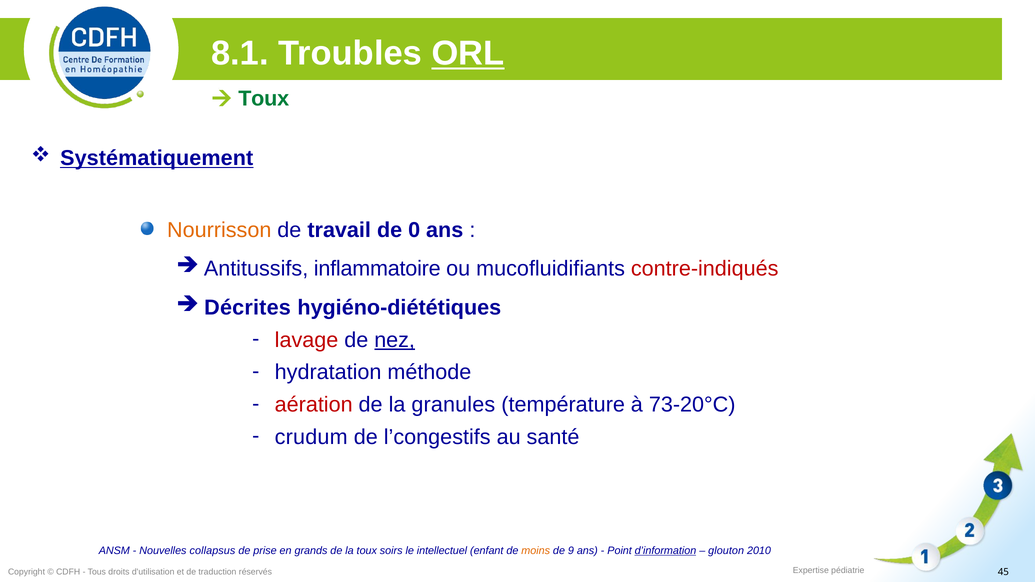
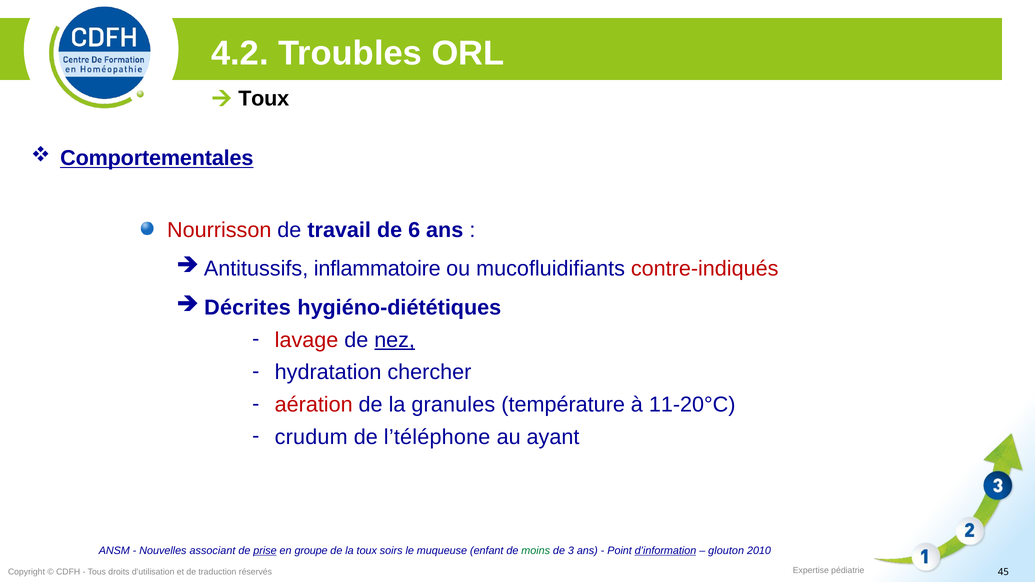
8.1: 8.1 -> 4.2
ORL underline: present -> none
Toux at (264, 99) colour: green -> black
Systématiquement: Systématiquement -> Comportementales
Nourrisson colour: orange -> red
0: 0 -> 6
méthode: méthode -> chercher
73-20°C: 73-20°C -> 11-20°C
l’congestifs: l’congestifs -> l’téléphone
santé: santé -> ayant
collapsus: collapsus -> associant
prise underline: none -> present
grands: grands -> groupe
intellectuel: intellectuel -> muqueuse
moins colour: orange -> green
9: 9 -> 3
